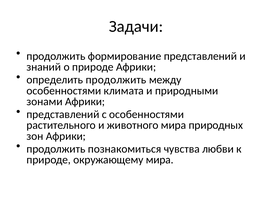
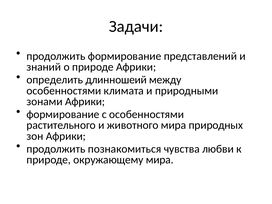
определить продолжить: продолжить -> длинношеий
представлений at (63, 114): представлений -> формирование
